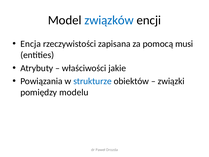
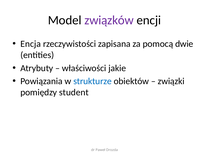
związków colour: blue -> purple
musi: musi -> dwie
modelu: modelu -> student
